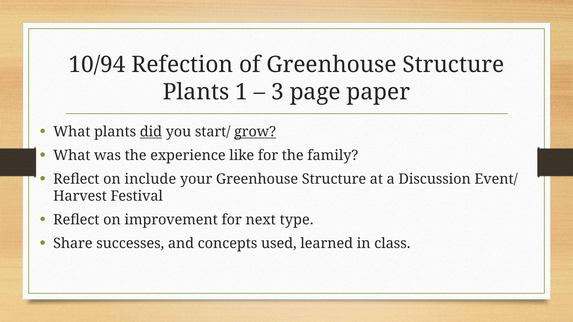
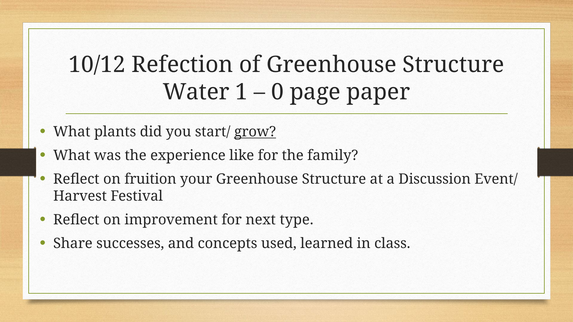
10/94: 10/94 -> 10/12
Plants at (196, 92): Plants -> Water
3: 3 -> 0
did underline: present -> none
include: include -> fruition
